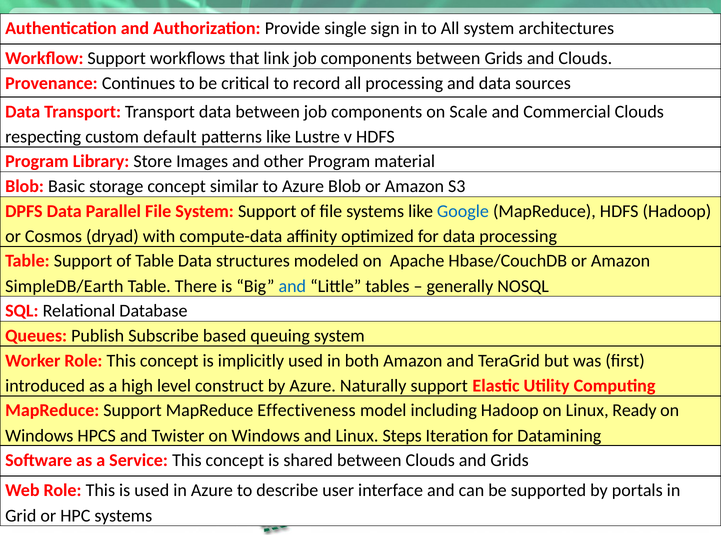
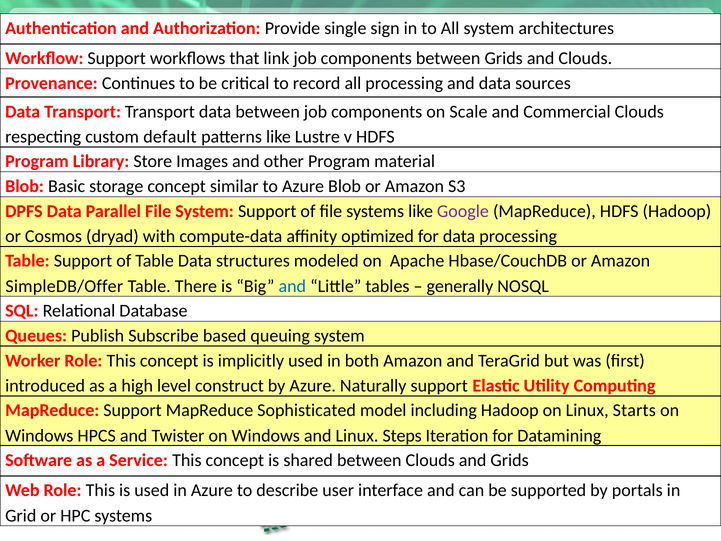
Google colour: blue -> purple
SimpleDB/Earth: SimpleDB/Earth -> SimpleDB/Offer
Effectiveness: Effectiveness -> Sophisticated
Ready: Ready -> Starts
